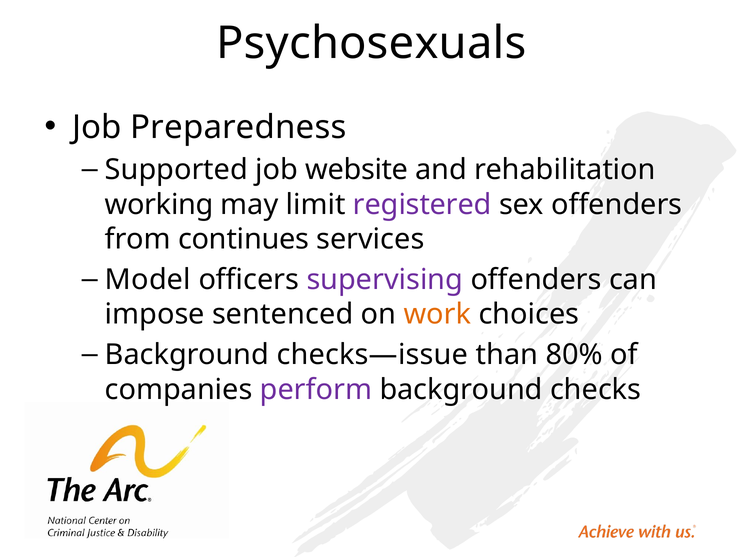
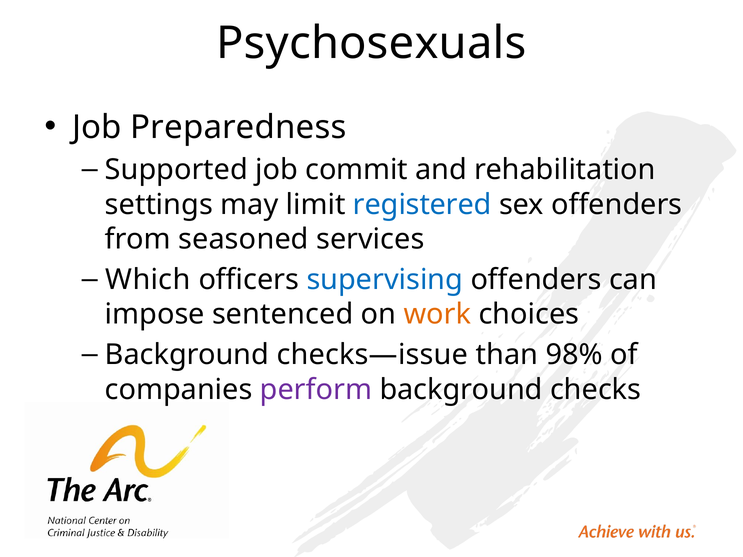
website: website -> commit
working: working -> settings
registered colour: purple -> blue
continues: continues -> seasoned
Model: Model -> Which
supervising colour: purple -> blue
80%: 80% -> 98%
